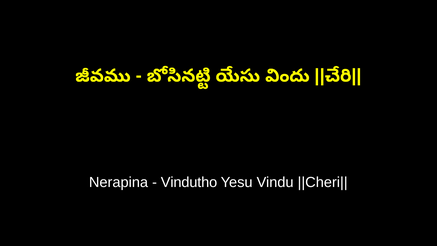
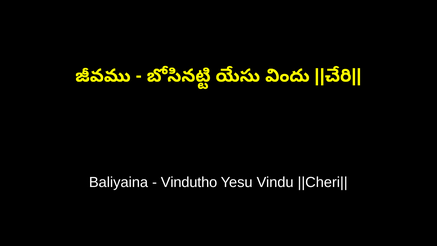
Nerapina: Nerapina -> Baliyaina
